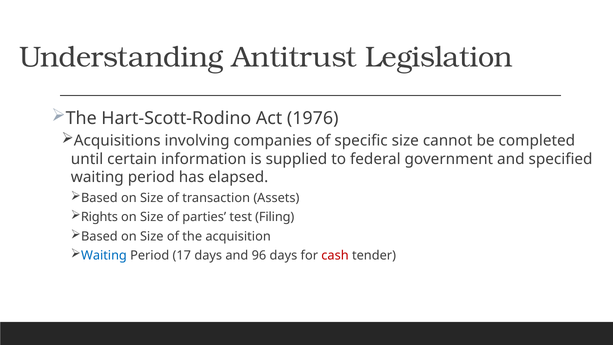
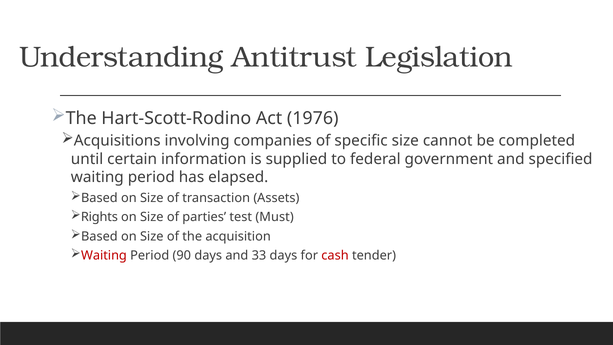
Filing: Filing -> Must
Waiting at (104, 255) colour: blue -> red
17: 17 -> 90
96: 96 -> 33
